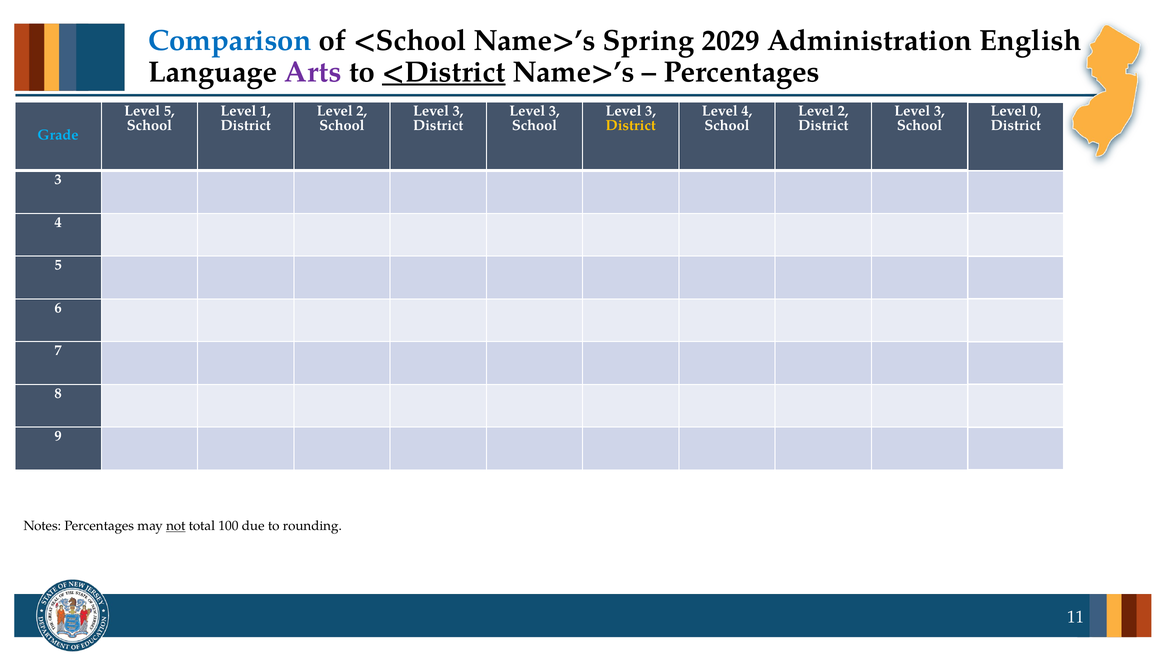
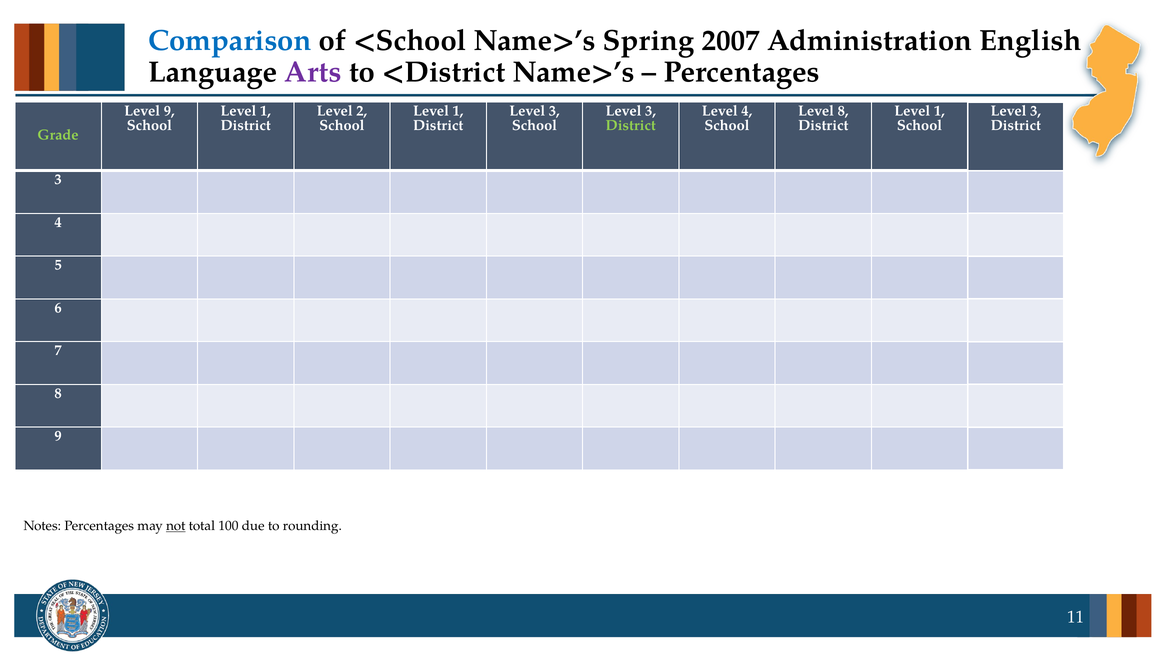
2029: 2029 -> 2007
<District underline: present -> none
Level 5: 5 -> 9
3 at (458, 111): 3 -> 1
2 at (843, 111): 2 -> 8
3 at (939, 111): 3 -> 1
0 at (1036, 111): 0 -> 3
District at (631, 125) colour: yellow -> light green
Grade colour: light blue -> light green
